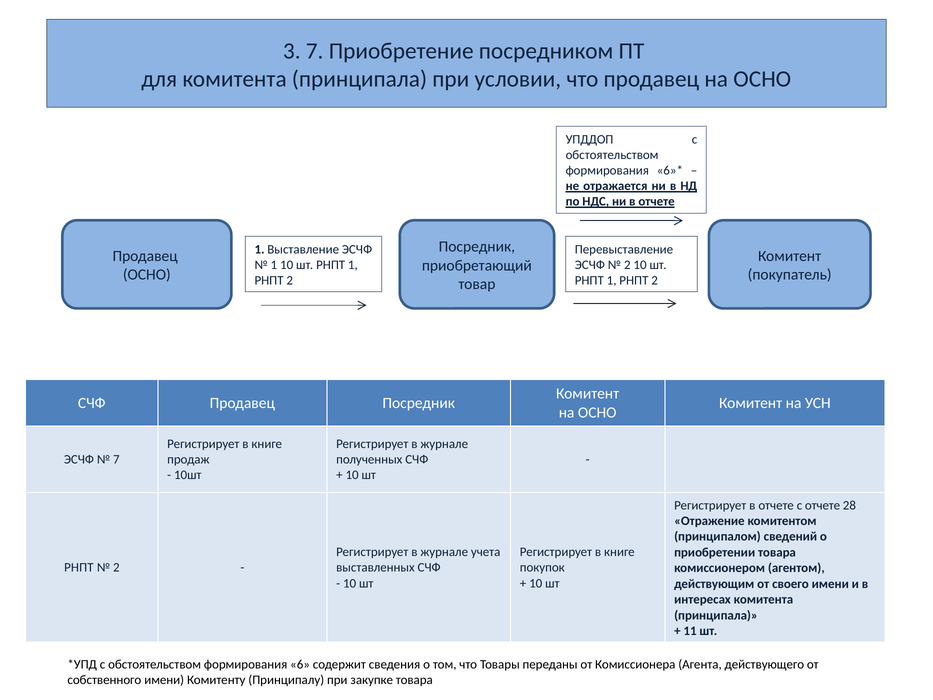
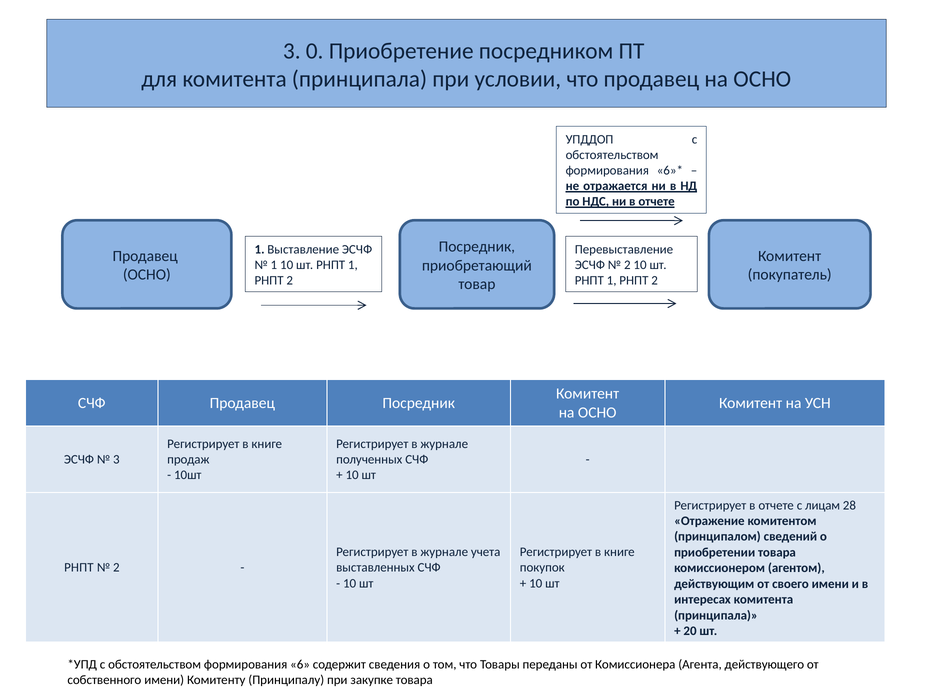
3 7: 7 -> 0
7 at (116, 459): 7 -> 3
с отчете: отчете -> лицам
11: 11 -> 20
